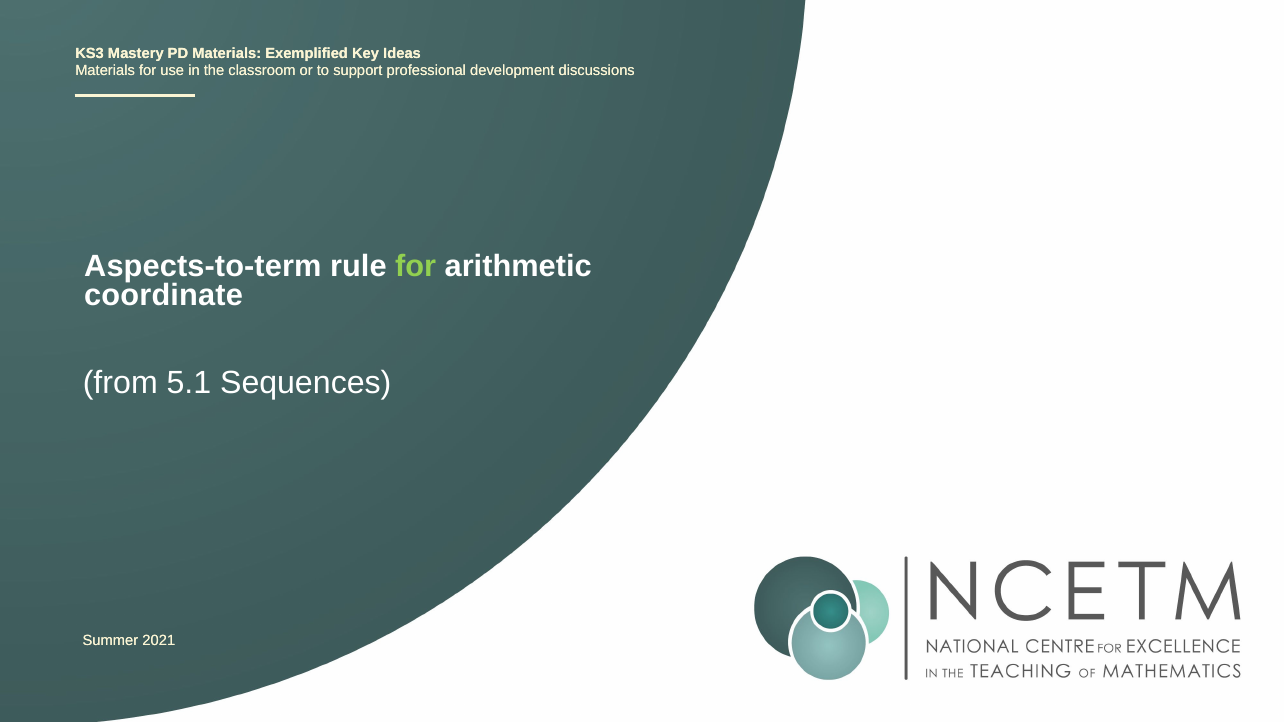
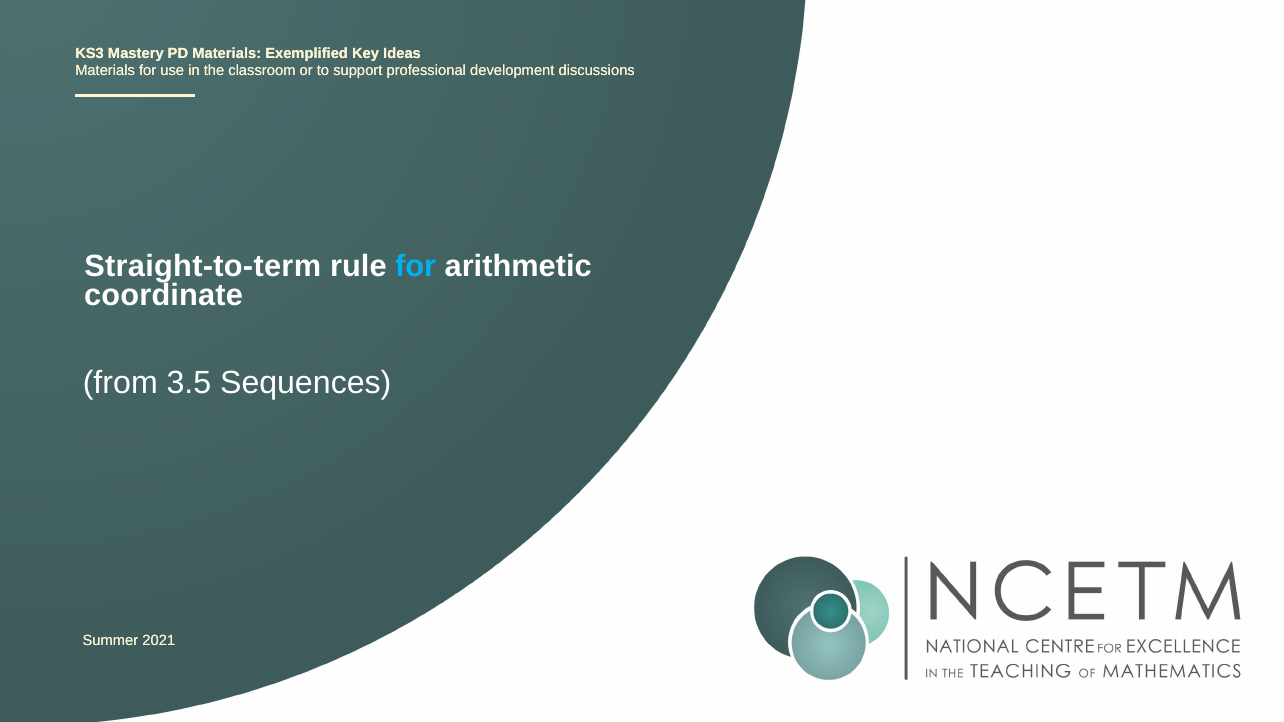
Aspects-to-term: Aspects-to-term -> Straight-to-term
for at (416, 266) colour: light green -> light blue
5.1: 5.1 -> 3.5
